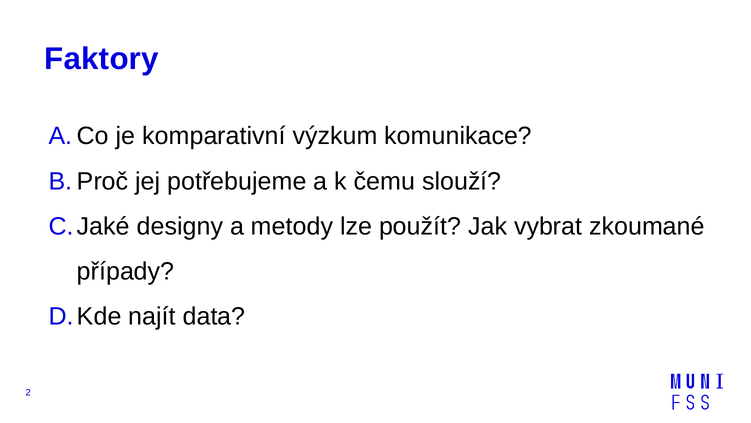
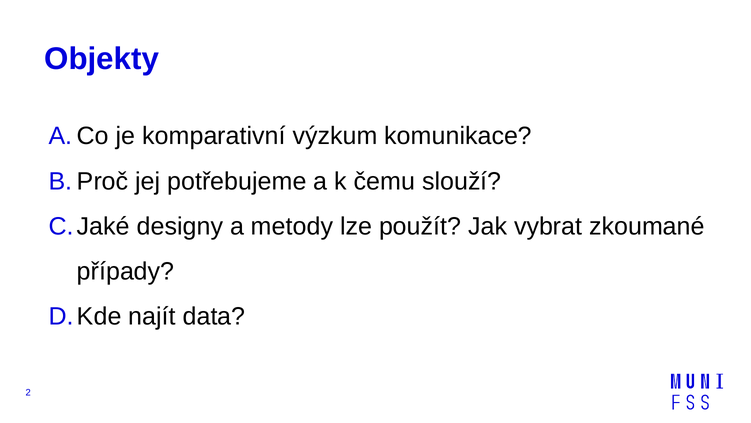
Faktory: Faktory -> Objekty
